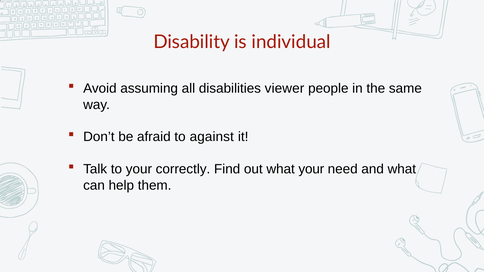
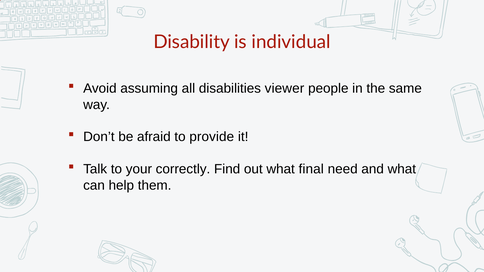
against: against -> provide
what your: your -> final
